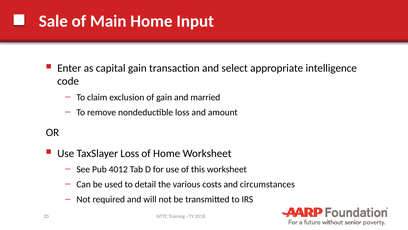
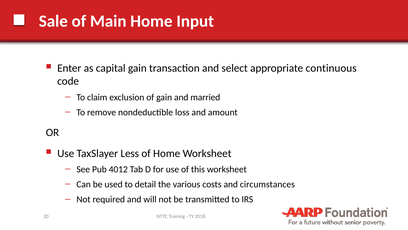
intelligence: intelligence -> continuous
TaxSlayer Loss: Loss -> Less
